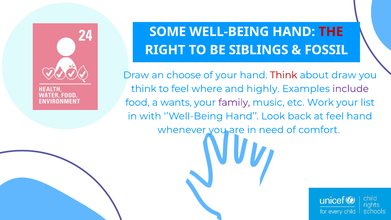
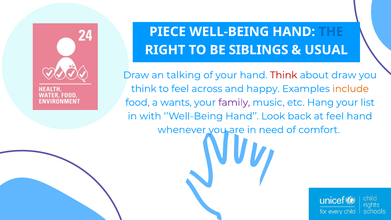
SOME: SOME -> PIECE
THE colour: red -> blue
FOSSIL: FOSSIL -> USUAL
choose: choose -> talking
where: where -> across
highly: highly -> happy
include colour: purple -> orange
Work: Work -> Hang
